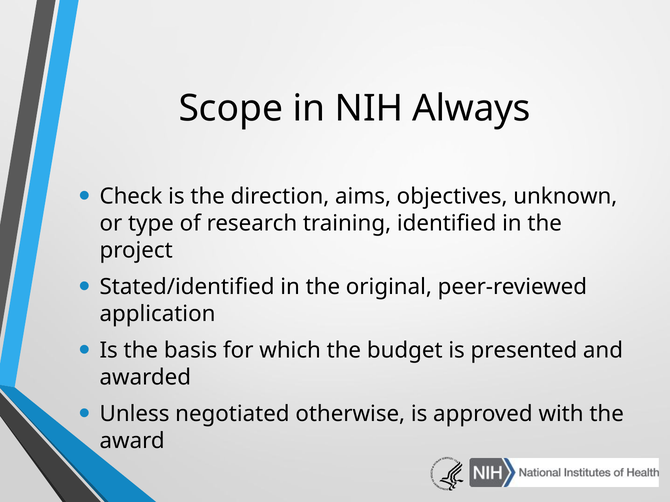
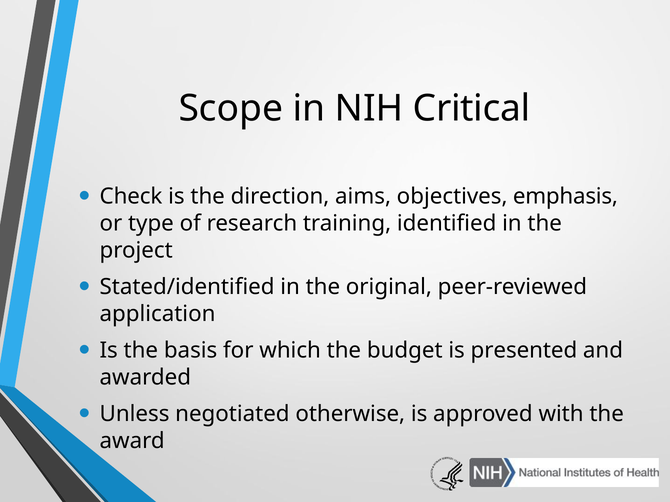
Always: Always -> Critical
unknown: unknown -> emphasis
